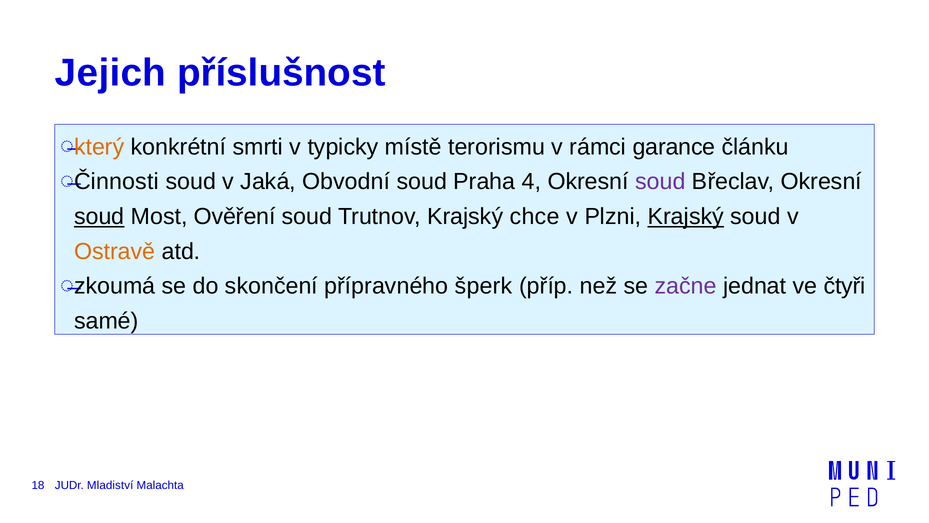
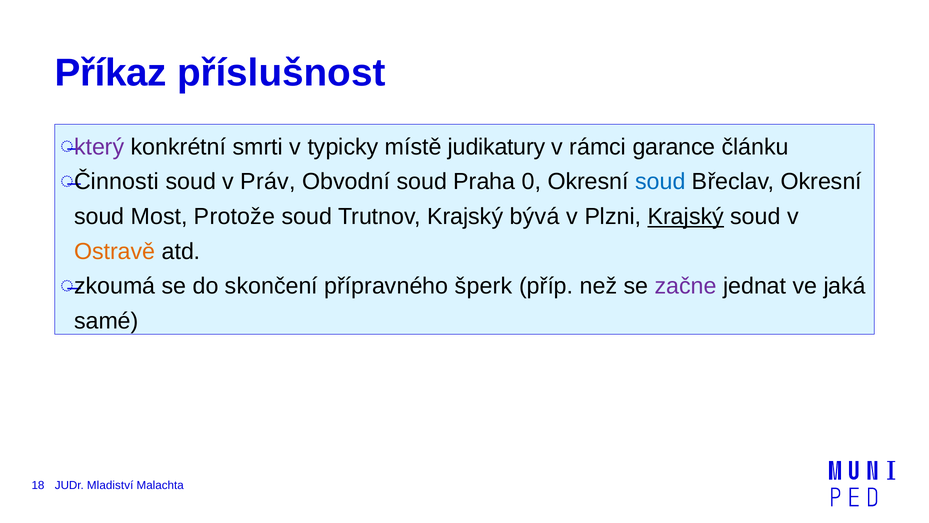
Jejich: Jejich -> Příkaz
který colour: orange -> purple
terorismu: terorismu -> judikatury
Jaká: Jaká -> Práv
4: 4 -> 0
soud at (660, 182) colour: purple -> blue
soud at (99, 216) underline: present -> none
Ověření: Ověření -> Protože
chce: chce -> bývá
čtyři: čtyři -> jaká
